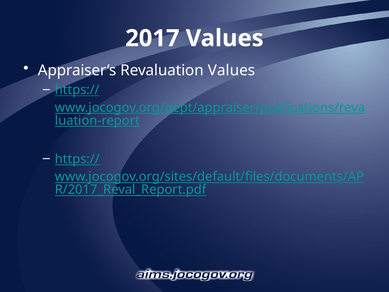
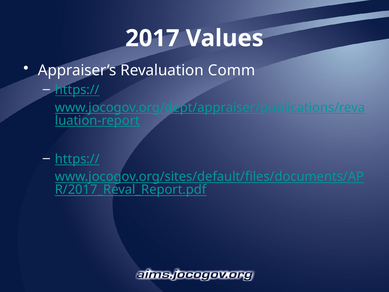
Revaluation Values: Values -> Comm
